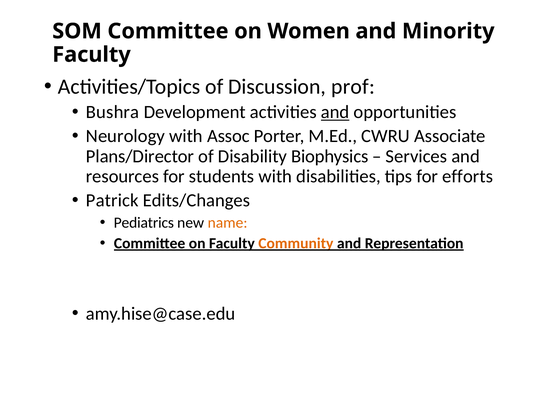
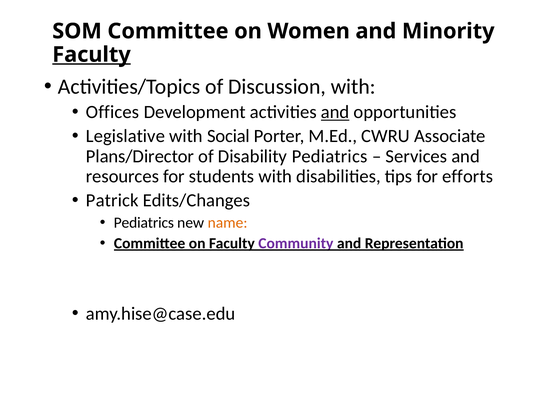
Faculty at (91, 55) underline: none -> present
Discussion prof: prof -> with
Bushra: Bushra -> Offices
Neurology: Neurology -> Legislative
Assoc: Assoc -> Social
Disability Biophysics: Biophysics -> Pediatrics
Community colour: orange -> purple
